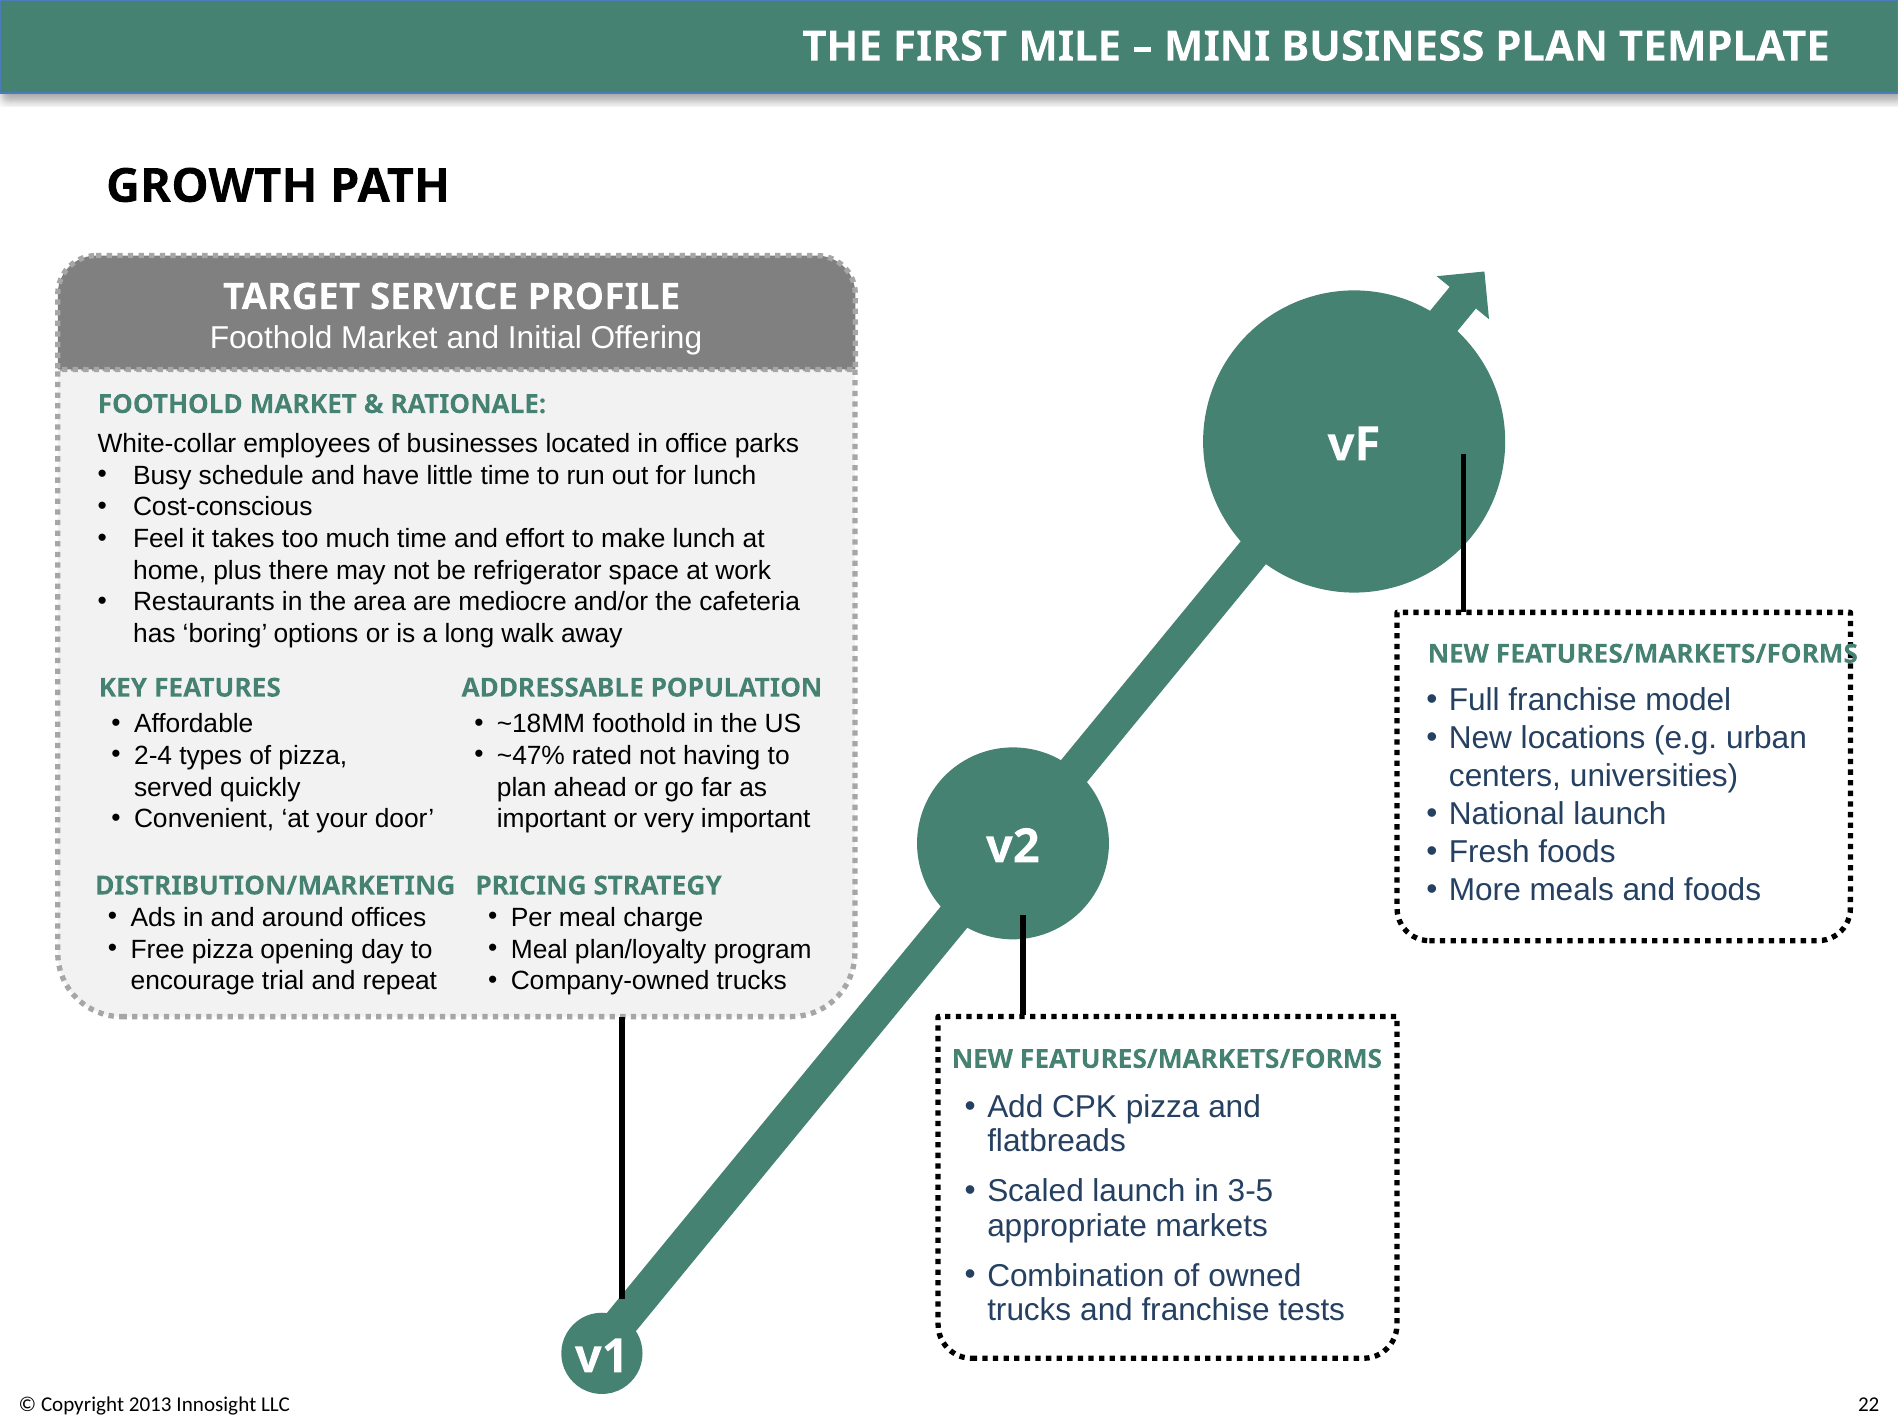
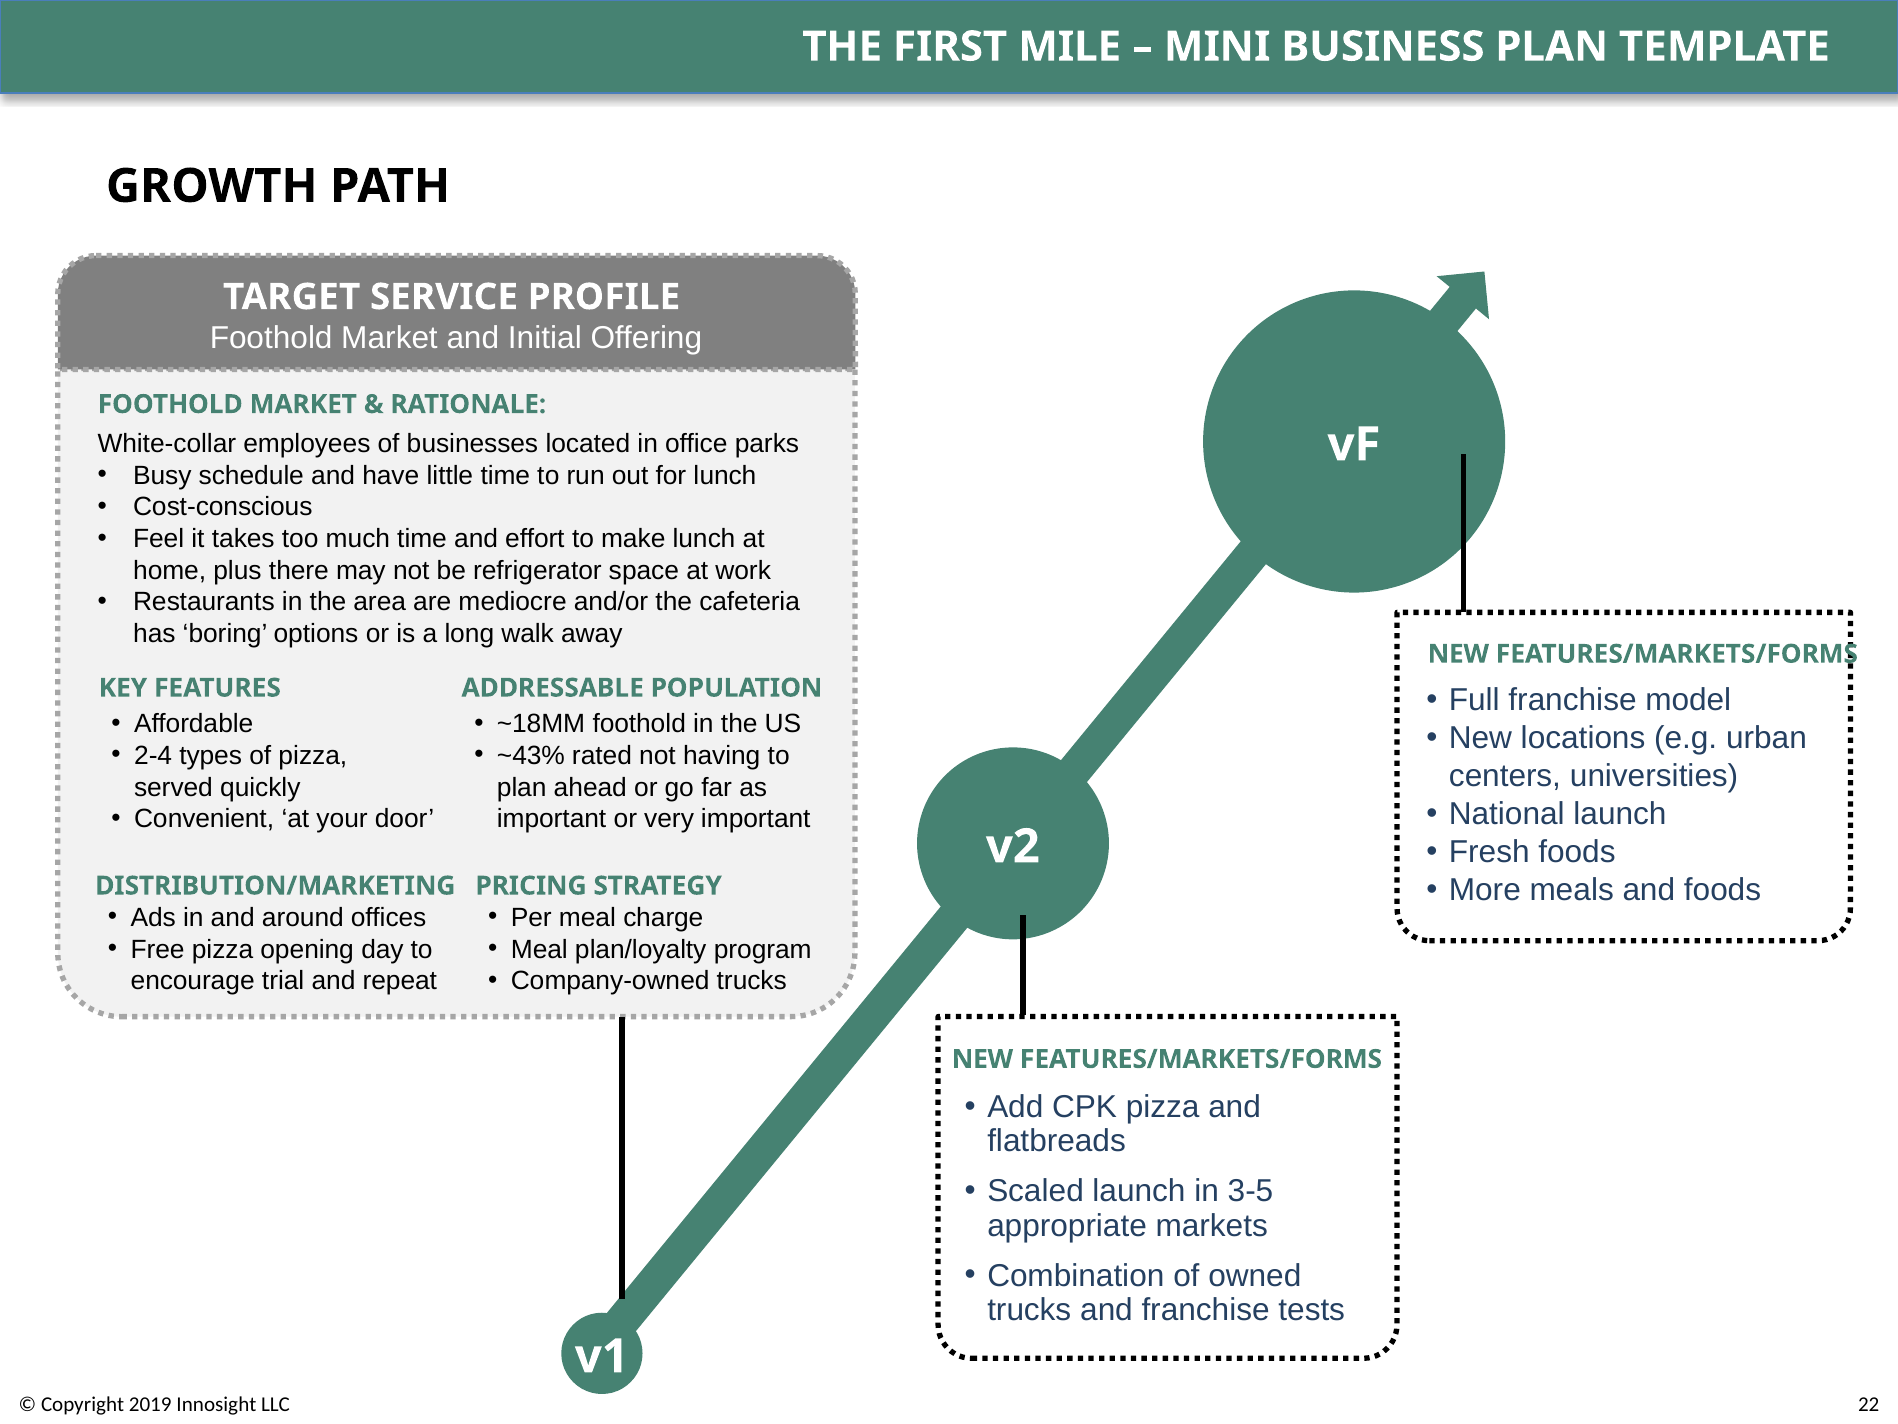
~47%: ~47% -> ~43%
2013: 2013 -> 2019
